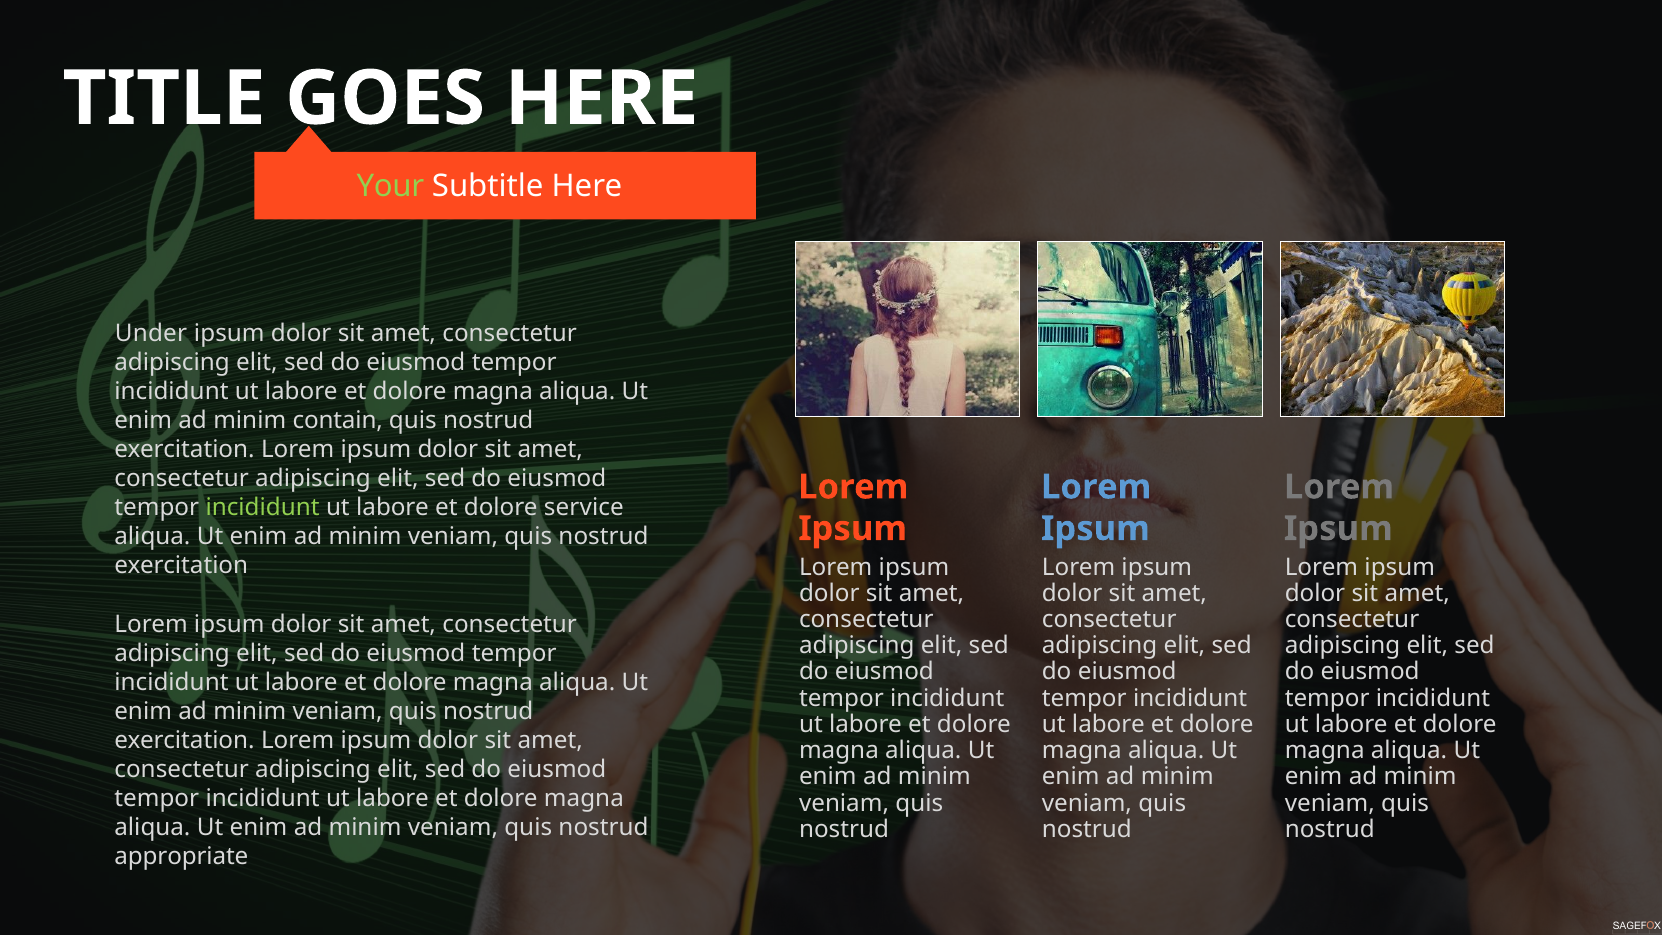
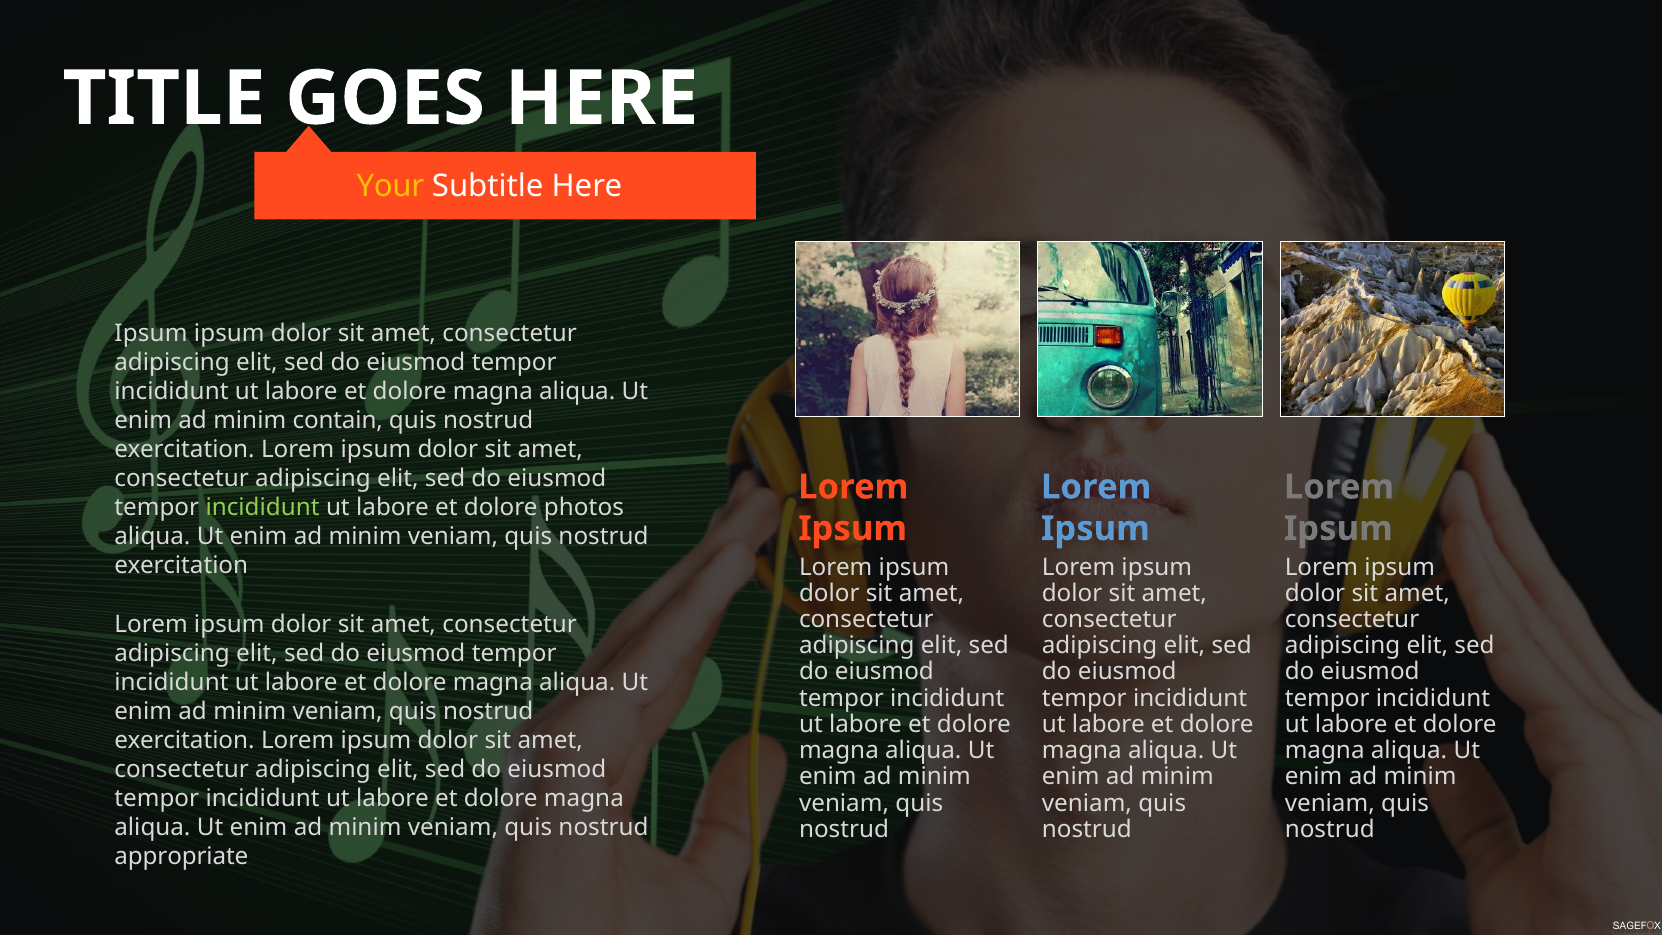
Your colour: light green -> yellow
Under at (151, 333): Under -> Ipsum
service: service -> photos
